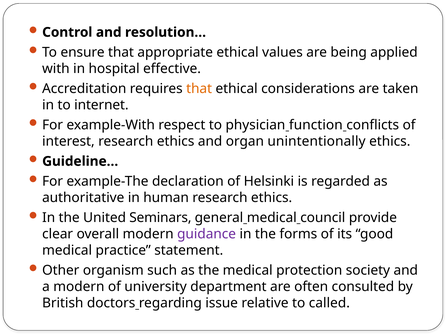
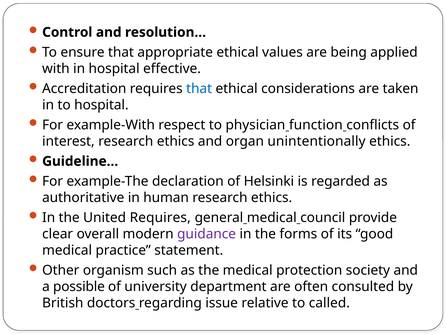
that at (199, 88) colour: orange -> blue
to internet: internet -> hospital
United Seminars: Seminars -> Requires
a modern: modern -> possible
